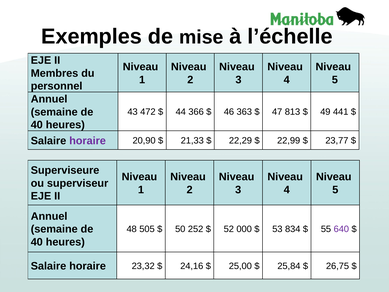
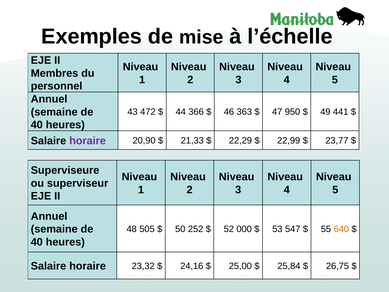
813: 813 -> 950
834: 834 -> 547
640 colour: purple -> orange
